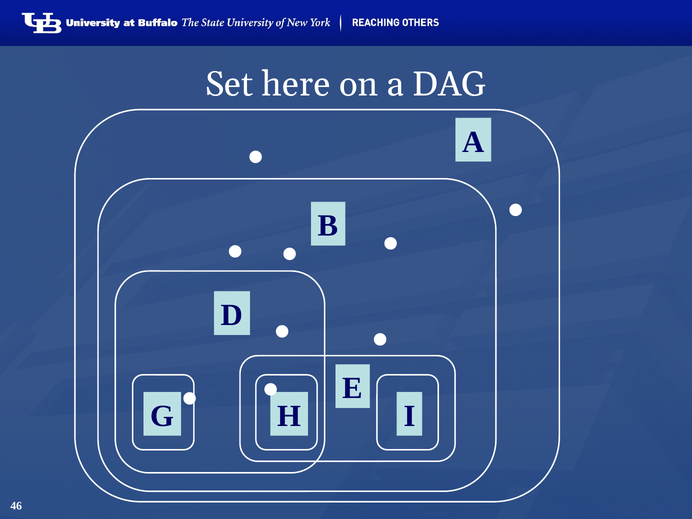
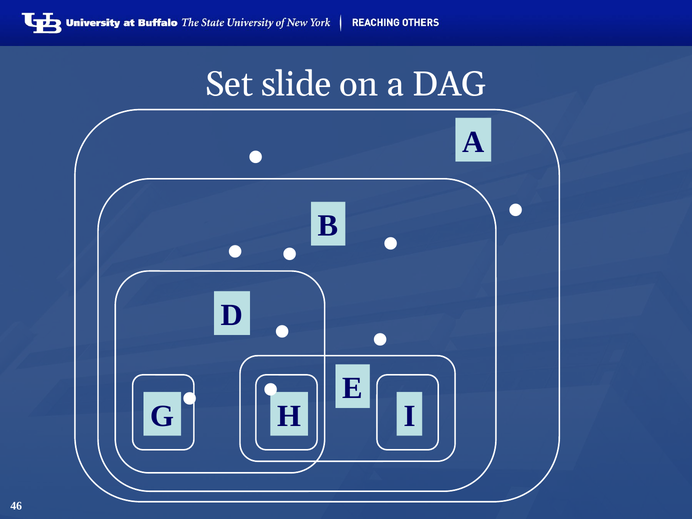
here: here -> slide
